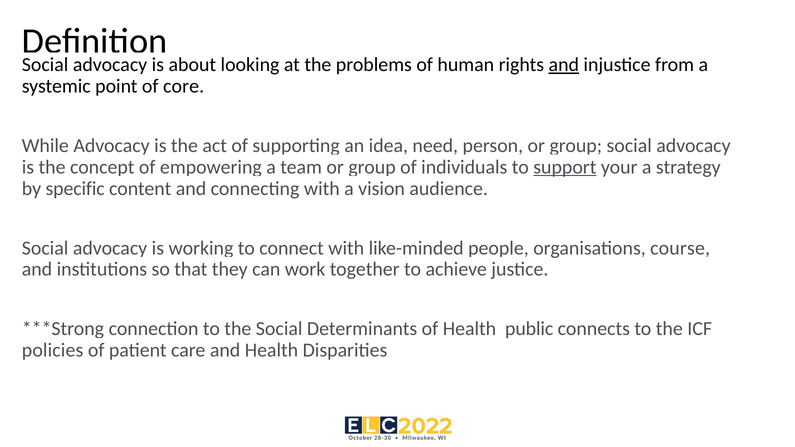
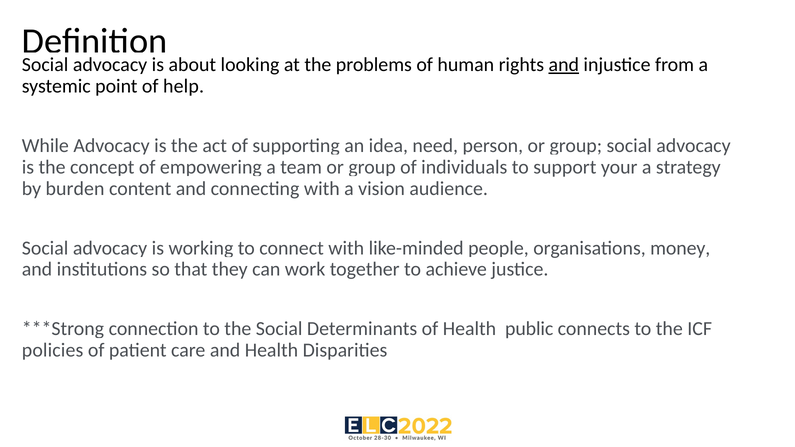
core: core -> help
support underline: present -> none
specific: specific -> burden
course: course -> money
